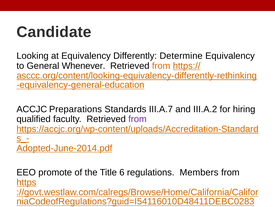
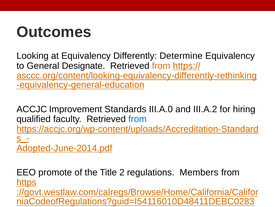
Candidate: Candidate -> Outcomes
Whenever: Whenever -> Designate
Preparations: Preparations -> Improvement
III.A.7: III.A.7 -> III.A.0
from at (137, 119) colour: purple -> blue
6: 6 -> 2
